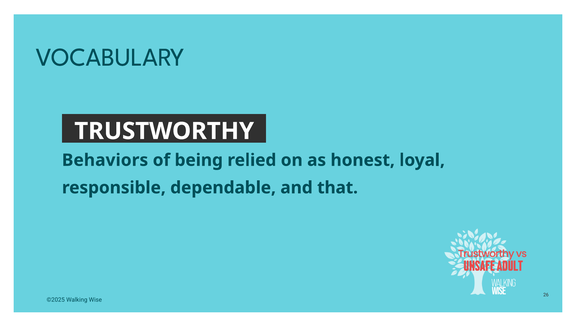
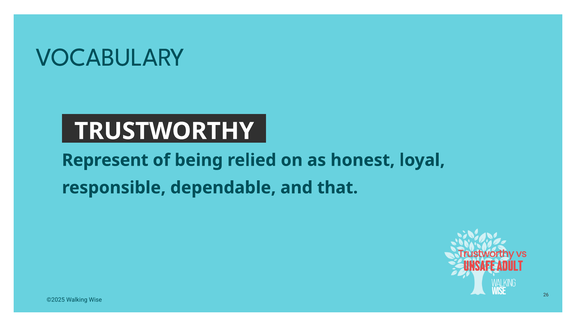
Behaviors: Behaviors -> Represent
